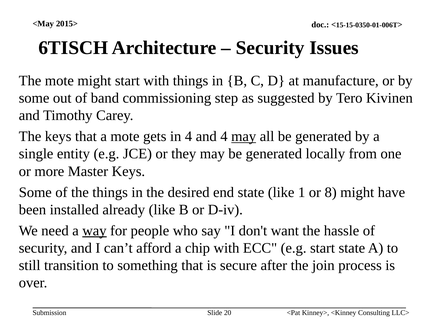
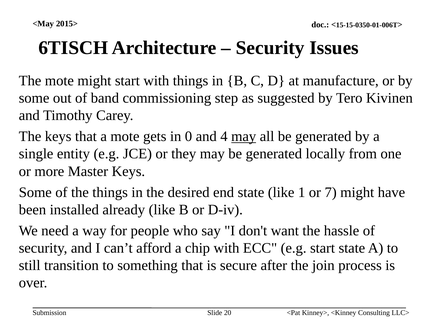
in 4: 4 -> 0
8: 8 -> 7
way underline: present -> none
